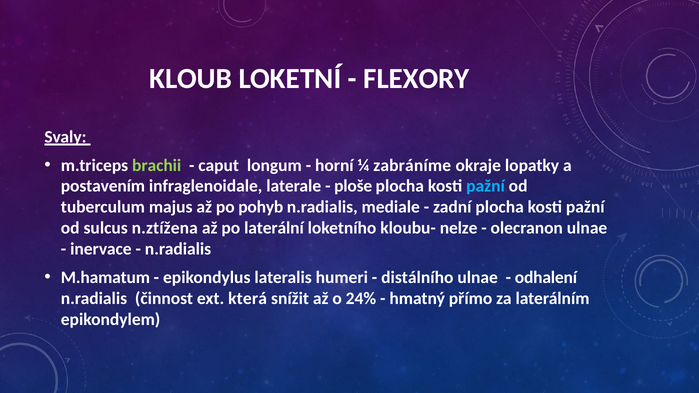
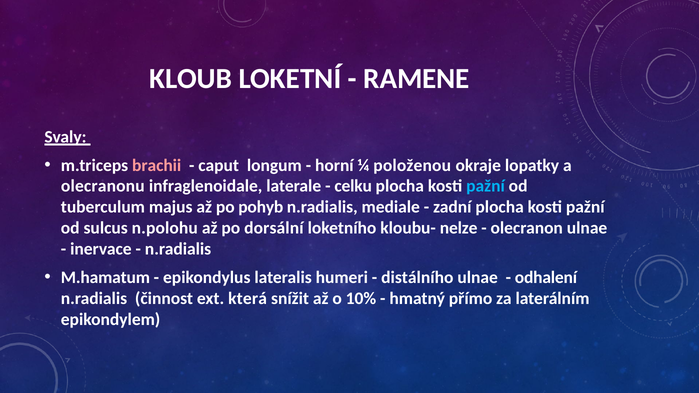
FLEXORY: FLEXORY -> RAMENE
brachii colour: light green -> pink
zabráníme: zabráníme -> položenou
postavením: postavením -> olecranonu
ploše: ploše -> celku
n.ztížena: n.ztížena -> n.polohu
laterální: laterální -> dorsální
24%: 24% -> 10%
